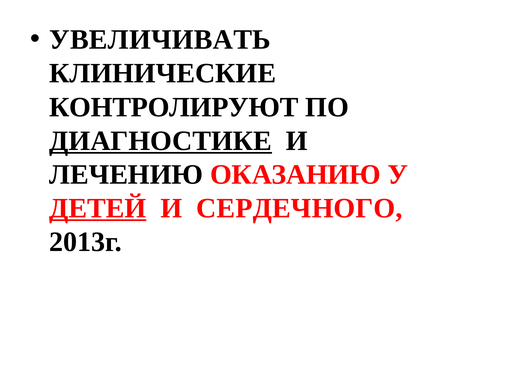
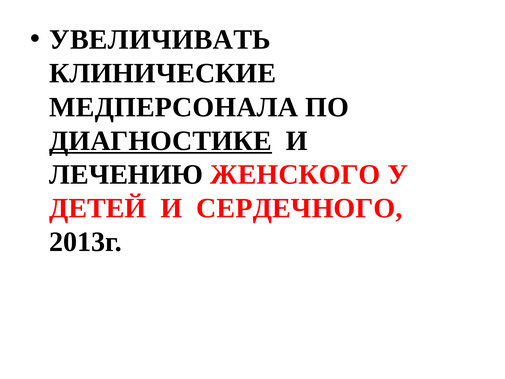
КОНТРОЛИРУЮТ: КОНТРОЛИРУЮТ -> МЕДПЕРСОНАЛА
ОКАЗАНИЮ: ОКАЗАНИЮ -> ЖЕНСКОГО
ДЕТЕЙ underline: present -> none
